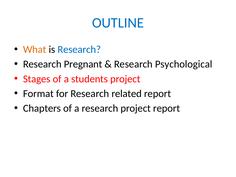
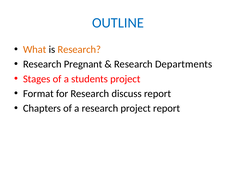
Research at (79, 50) colour: blue -> orange
Psychological: Psychological -> Departments
related: related -> discuss
